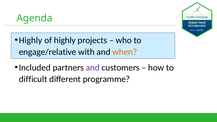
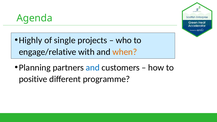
of highly: highly -> single
Included: Included -> Planning
and at (93, 68) colour: purple -> blue
difficult: difficult -> positive
